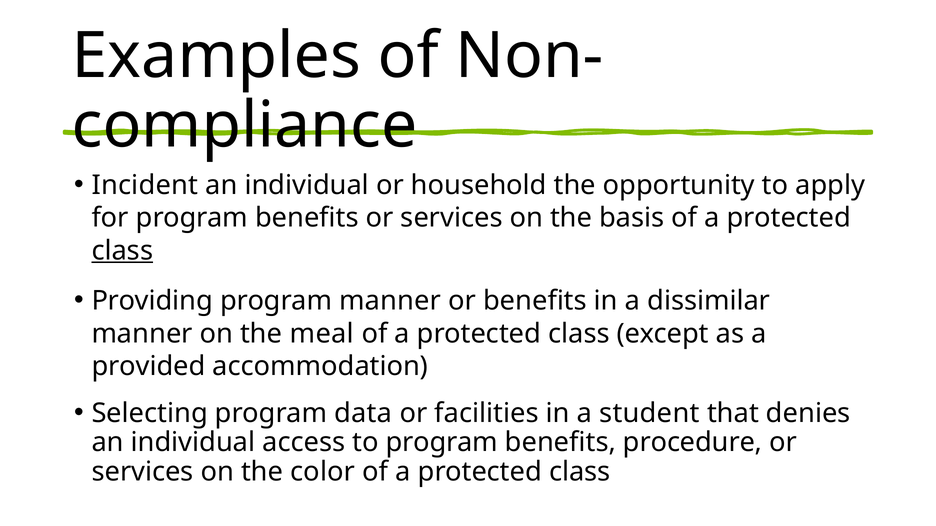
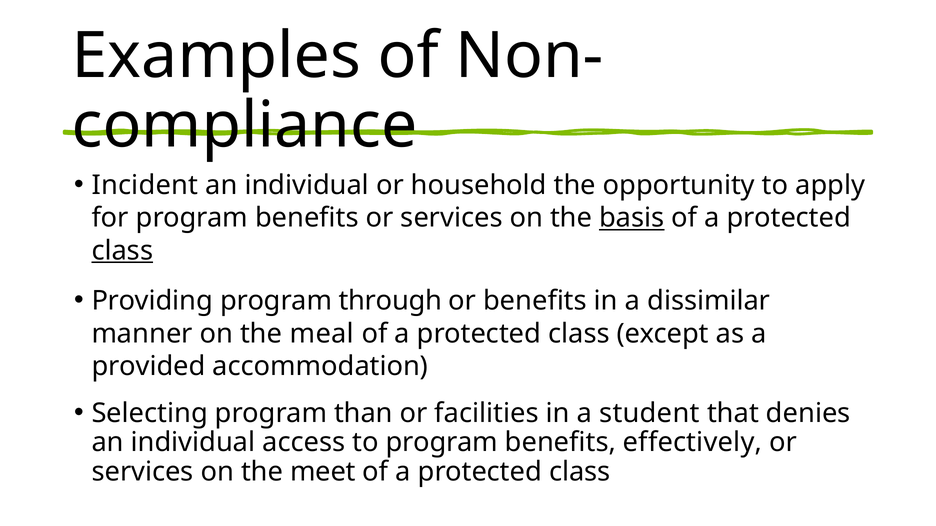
basis underline: none -> present
program manner: manner -> through
data: data -> than
procedure: procedure -> effectively
color: color -> meet
